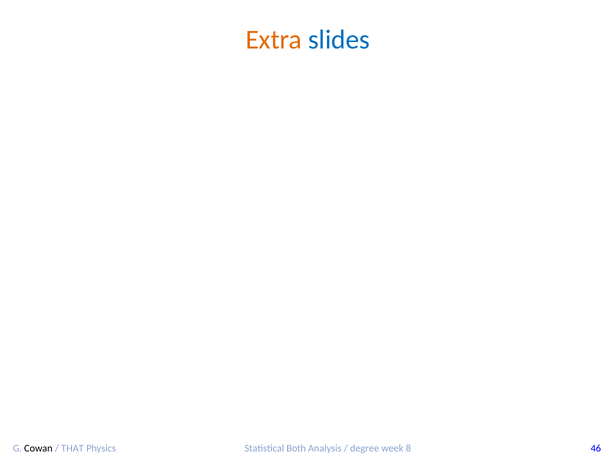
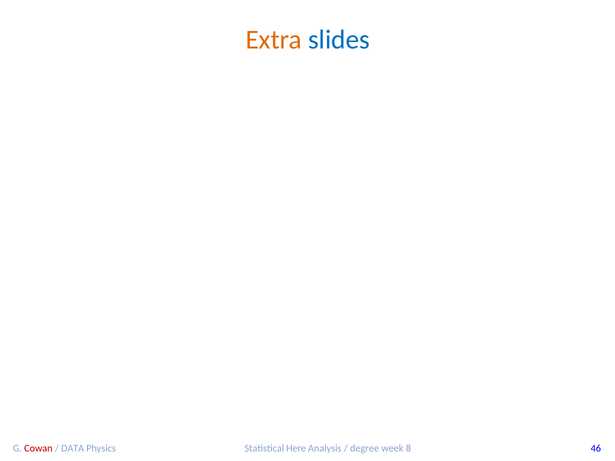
Cowan colour: black -> red
THAT: THAT -> DATA
Both: Both -> Here
